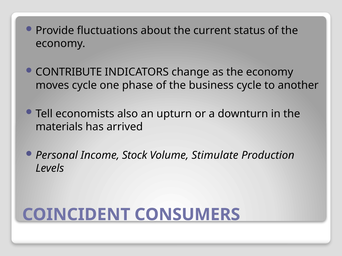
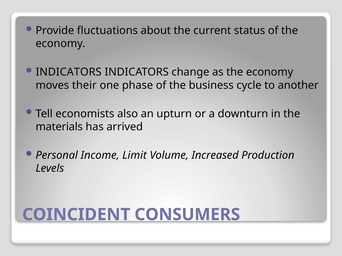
CONTRIBUTE at (69, 72): CONTRIBUTE -> INDICATORS
moves cycle: cycle -> their
Stock: Stock -> Limit
Stimulate: Stimulate -> Increased
